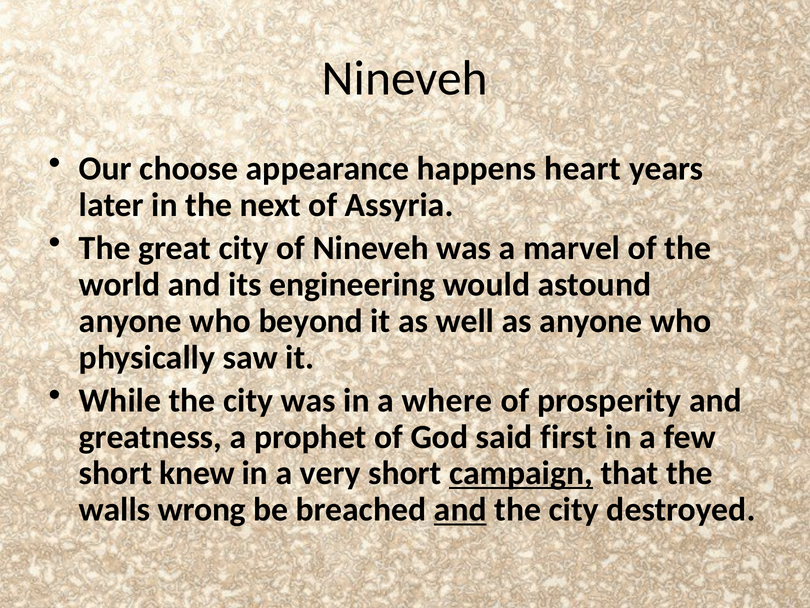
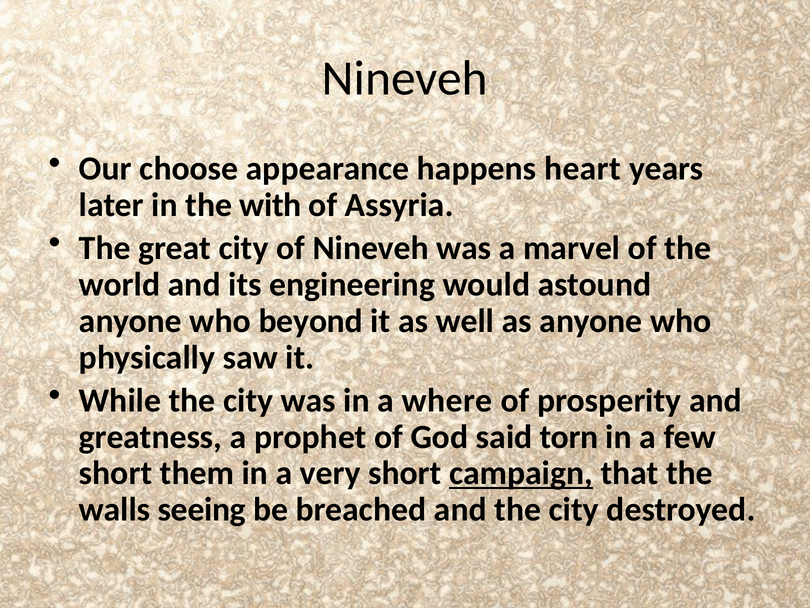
next: next -> with
first: first -> torn
knew: knew -> them
wrong: wrong -> seeing
and at (460, 509) underline: present -> none
